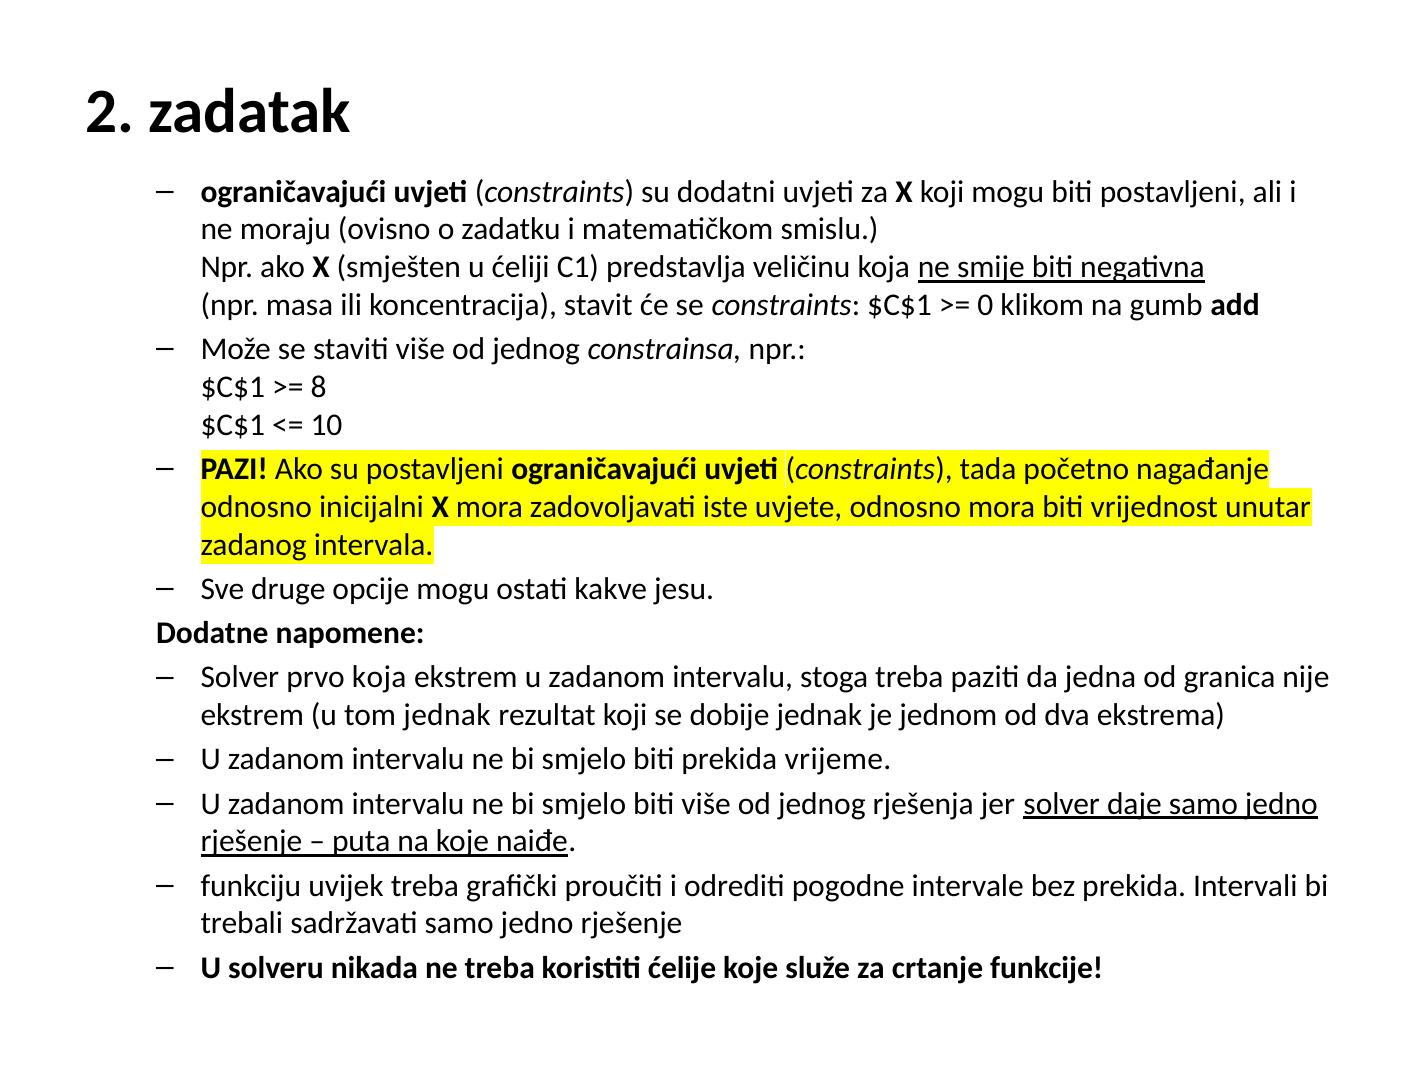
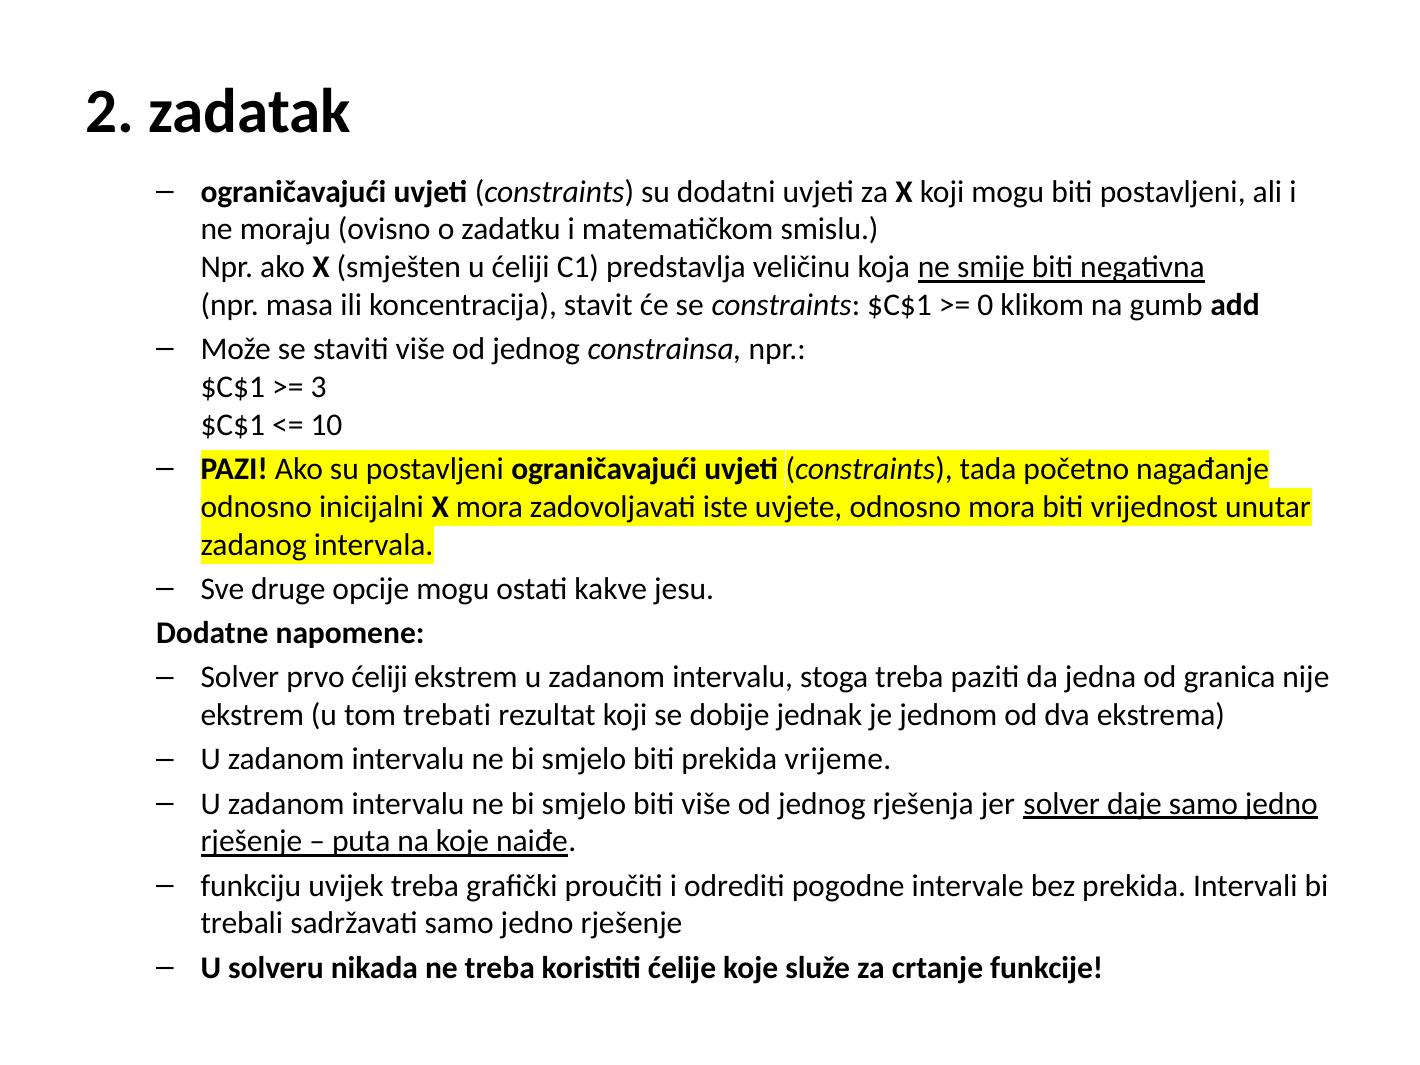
8: 8 -> 3
prvo koja: koja -> ćeliji
tom jednak: jednak -> trebati
